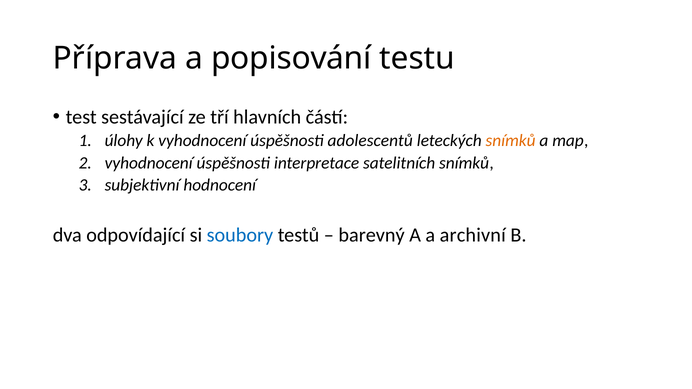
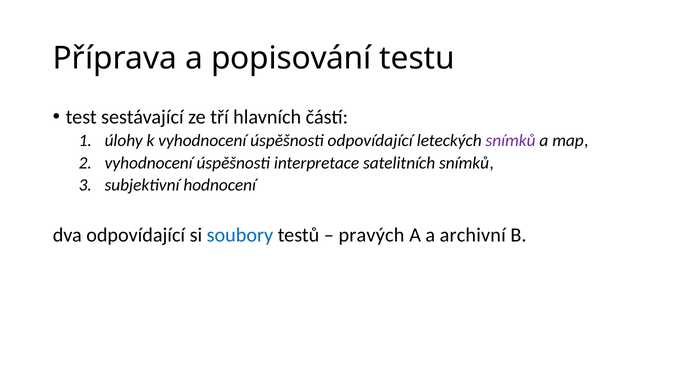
úspěšnosti adolescentů: adolescentů -> odpovídající
snímků at (511, 141) colour: orange -> purple
barevný: barevný -> pravých
